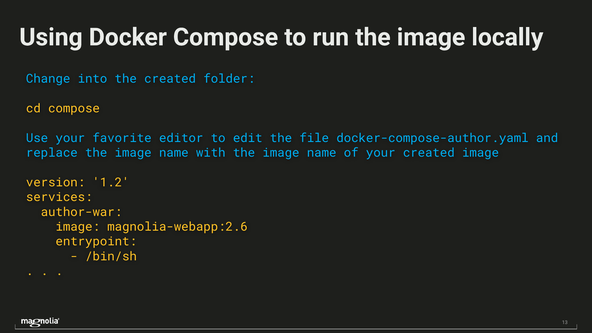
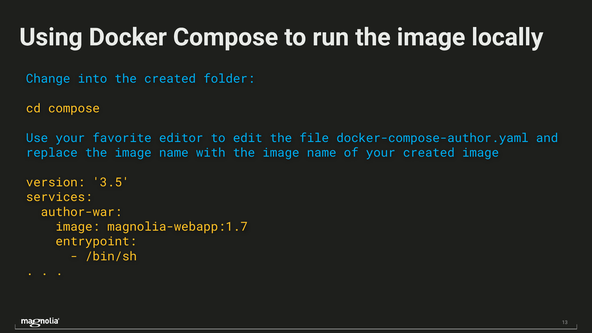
1.2: 1.2 -> 3.5
magnolia-webapp:2.6: magnolia-webapp:2.6 -> magnolia-webapp:1.7
